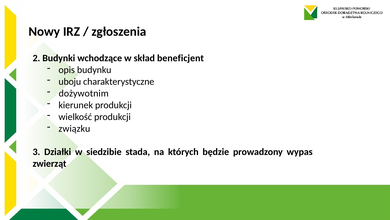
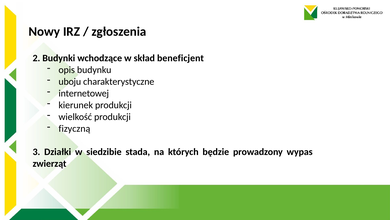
dożywotnim: dożywotnim -> internetowej
związku: związku -> fizyczną
